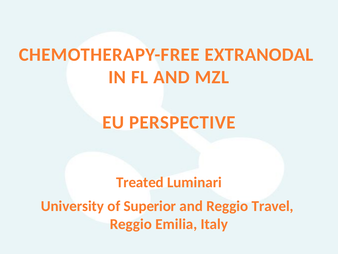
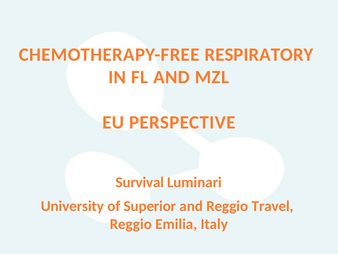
EXTRANODAL: EXTRANODAL -> RESPIRATORY
Treated: Treated -> Survival
